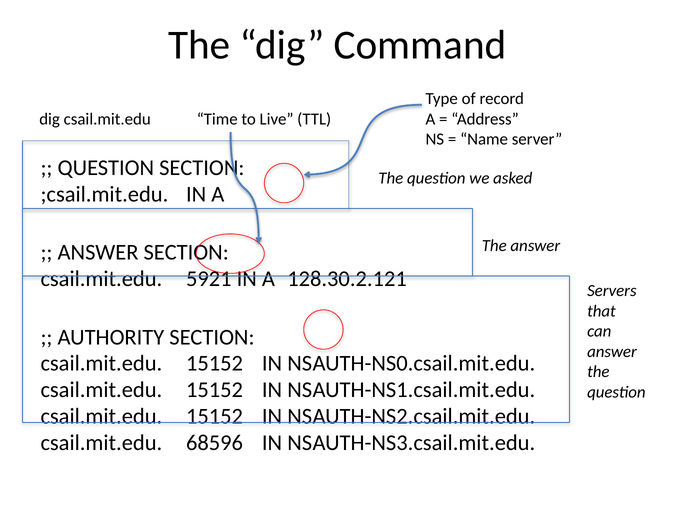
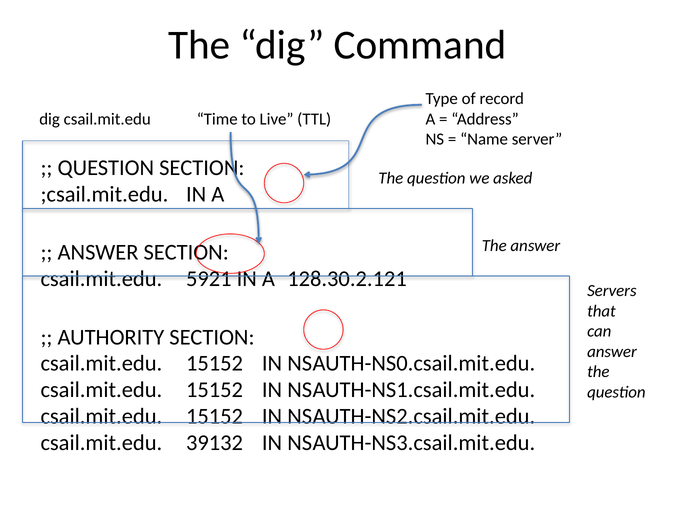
68596: 68596 -> 39132
